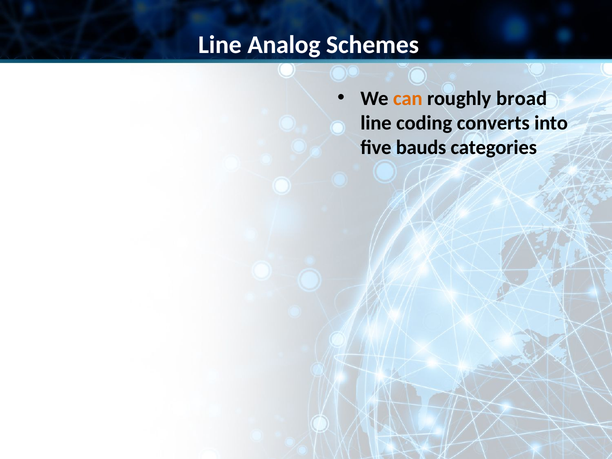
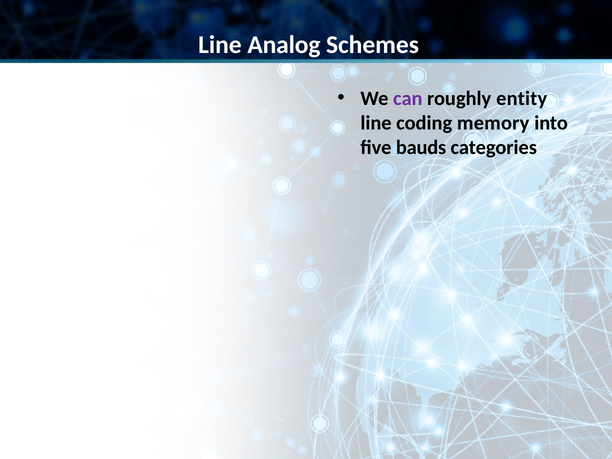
can colour: orange -> purple
broad: broad -> entity
converts: converts -> memory
